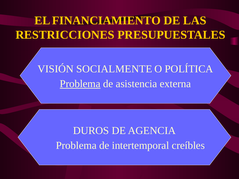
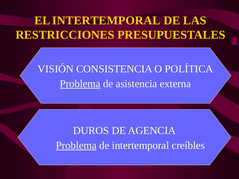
EL FINANCIAMIENTO: FINANCIAMIENTO -> INTERTEMPORAL
SOCIALMENTE: SOCIALMENTE -> CONSISTENCIA
Problema at (76, 146) underline: none -> present
